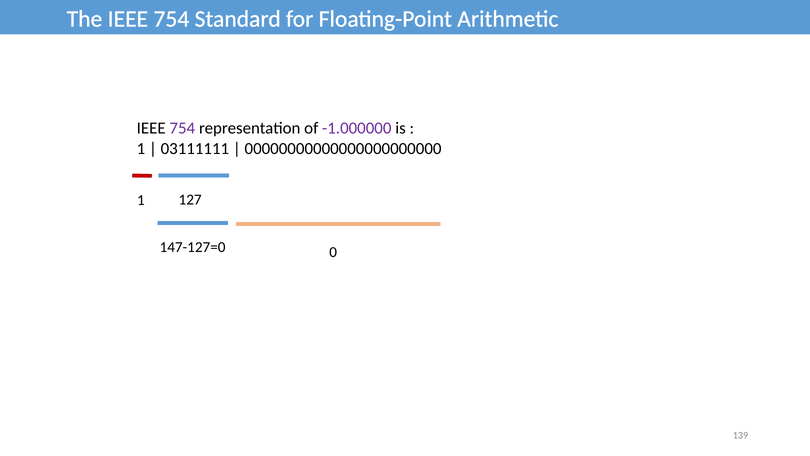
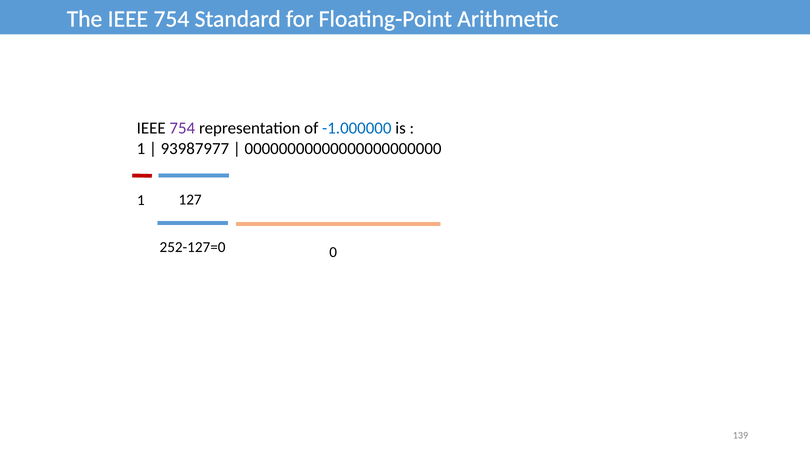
-1.000000 colour: purple -> blue
03111111: 03111111 -> 93987977
147-127=0: 147-127=0 -> 252-127=0
